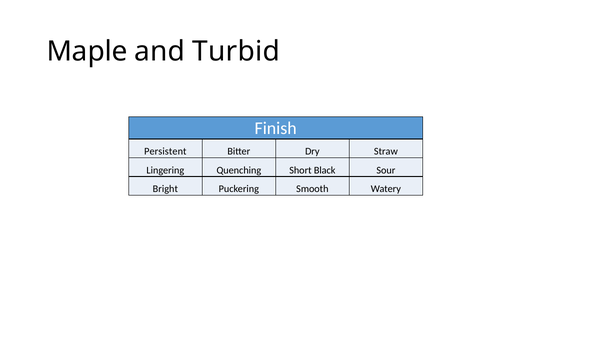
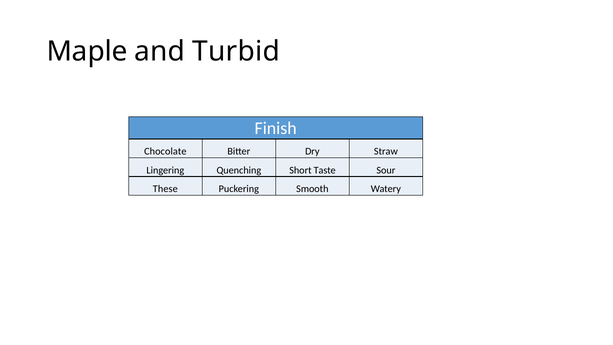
Persistent: Persistent -> Chocolate
Black: Black -> Taste
Bright: Bright -> These
